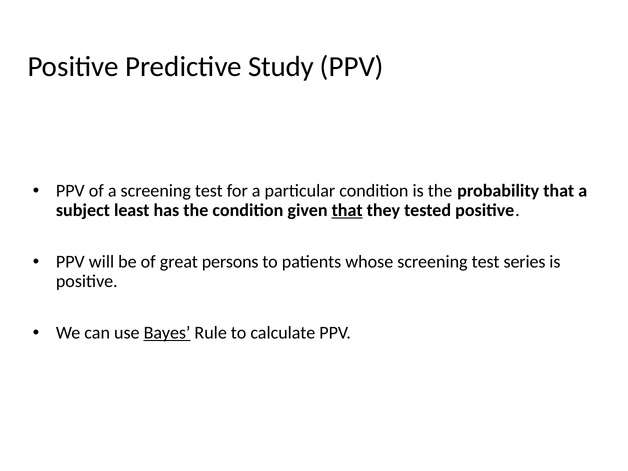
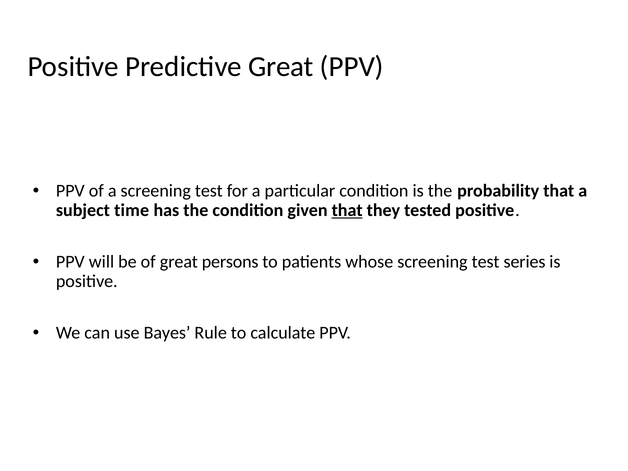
Predictive Study: Study -> Great
least: least -> time
Bayes underline: present -> none
